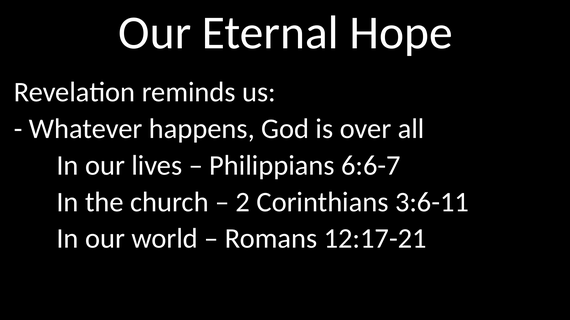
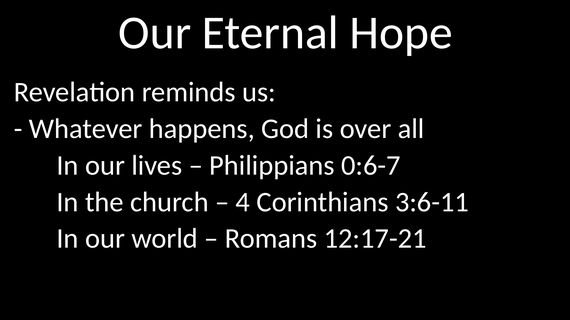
6:6-7: 6:6-7 -> 0:6-7
2: 2 -> 4
